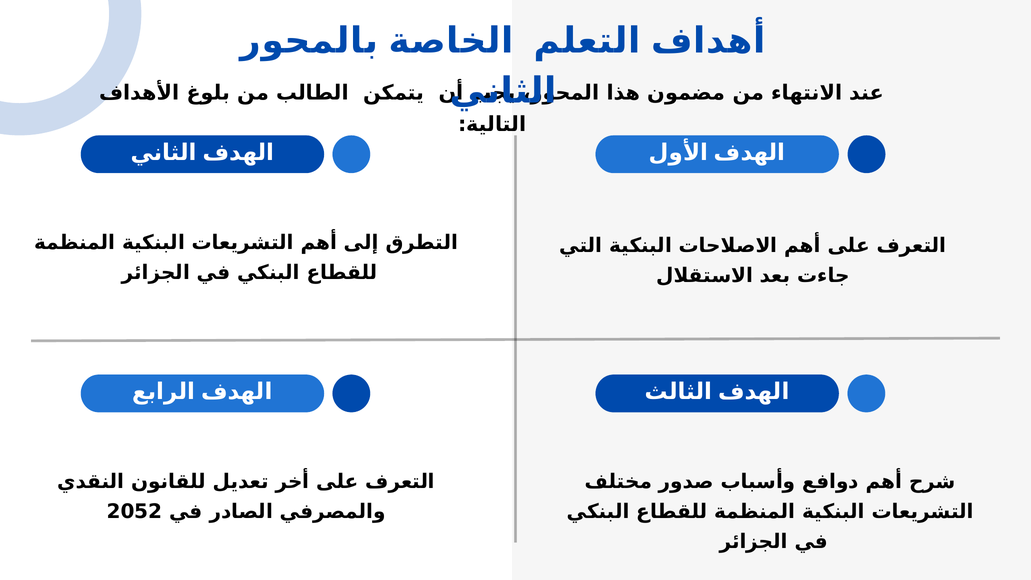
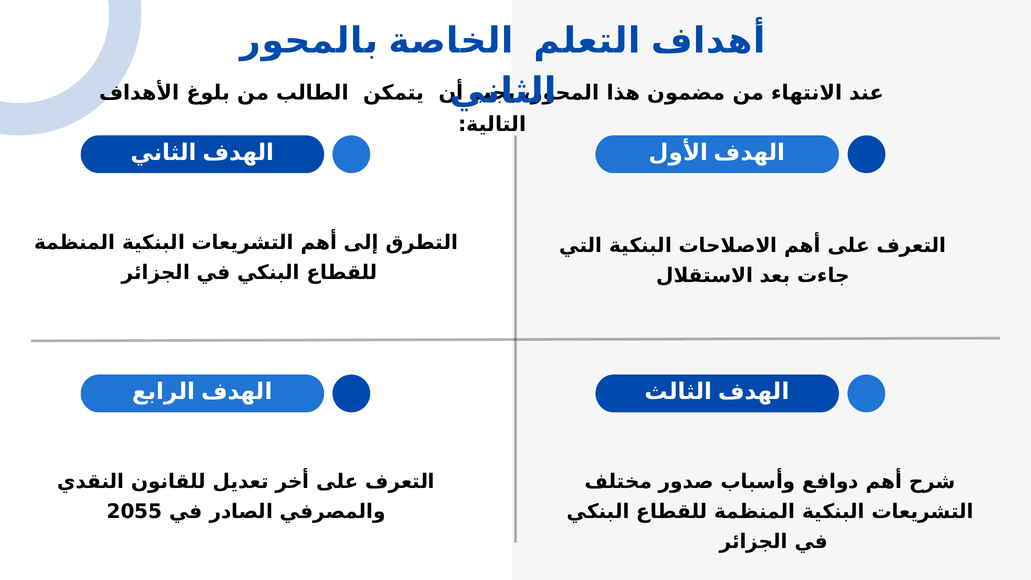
2052: 2052 -> 2055
